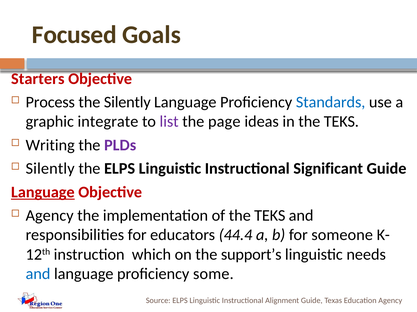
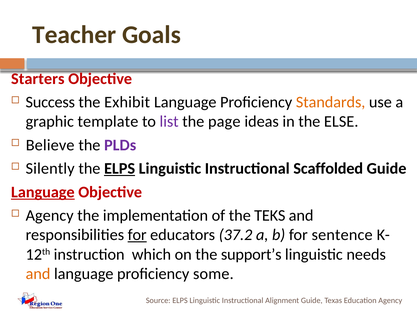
Focused: Focused -> Teacher
Process: Process -> Success
the Silently: Silently -> Exhibit
Standards colour: blue -> orange
integrate: integrate -> template
in the TEKS: TEKS -> ELSE
Writing: Writing -> Believe
ELPS at (120, 169) underline: none -> present
Significant: Significant -> Scaffolded
for at (137, 236) underline: none -> present
44.4: 44.4 -> 37.2
someone: someone -> sentence
and at (38, 274) colour: blue -> orange
